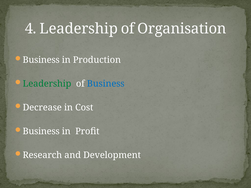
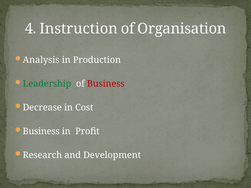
4 Leadership: Leadership -> Instruction
Business at (41, 60): Business -> Analysis
Business at (106, 84) colour: blue -> red
